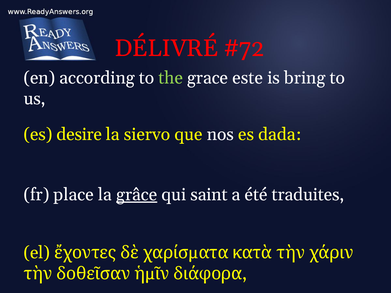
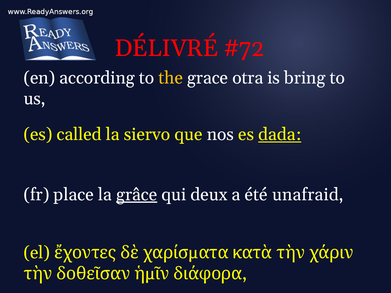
the colour: light green -> yellow
este: este -> otra
desire: desire -> called
dada underline: none -> present
saint: saint -> deux
traduites: traduites -> unafraid
